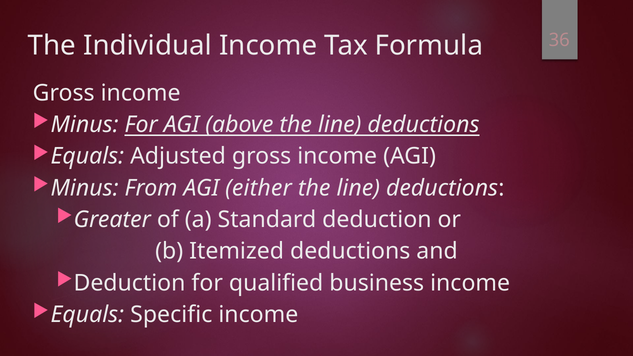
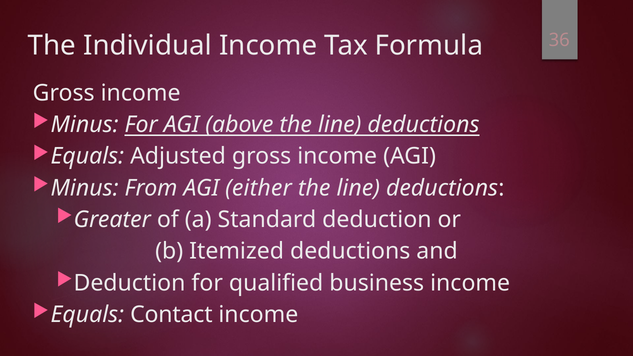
Specific: Specific -> Contact
